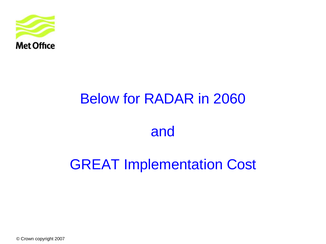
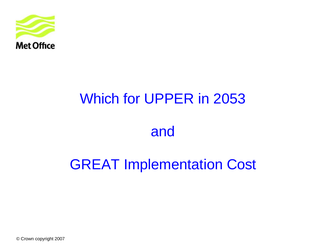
Below: Below -> Which
RADAR: RADAR -> UPPER
2060: 2060 -> 2053
